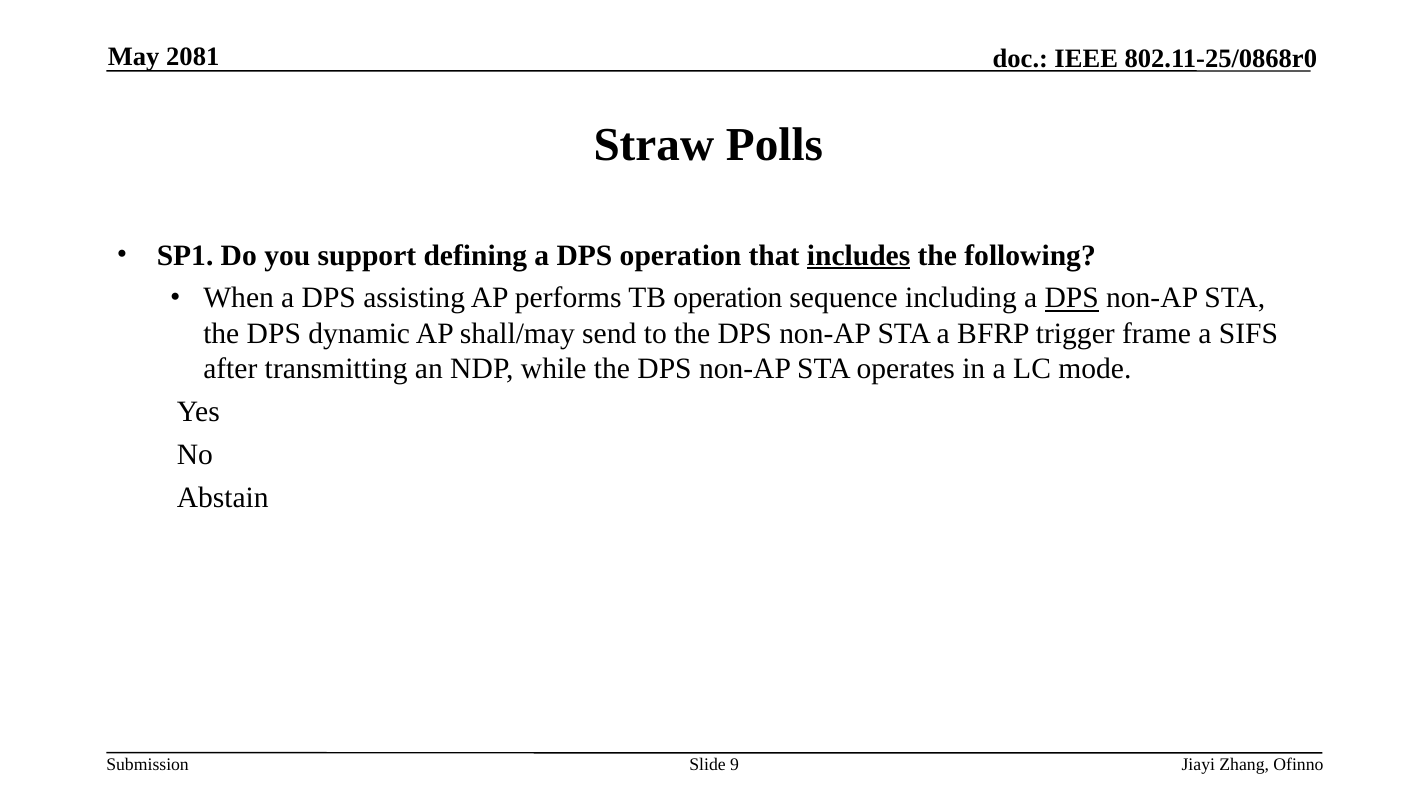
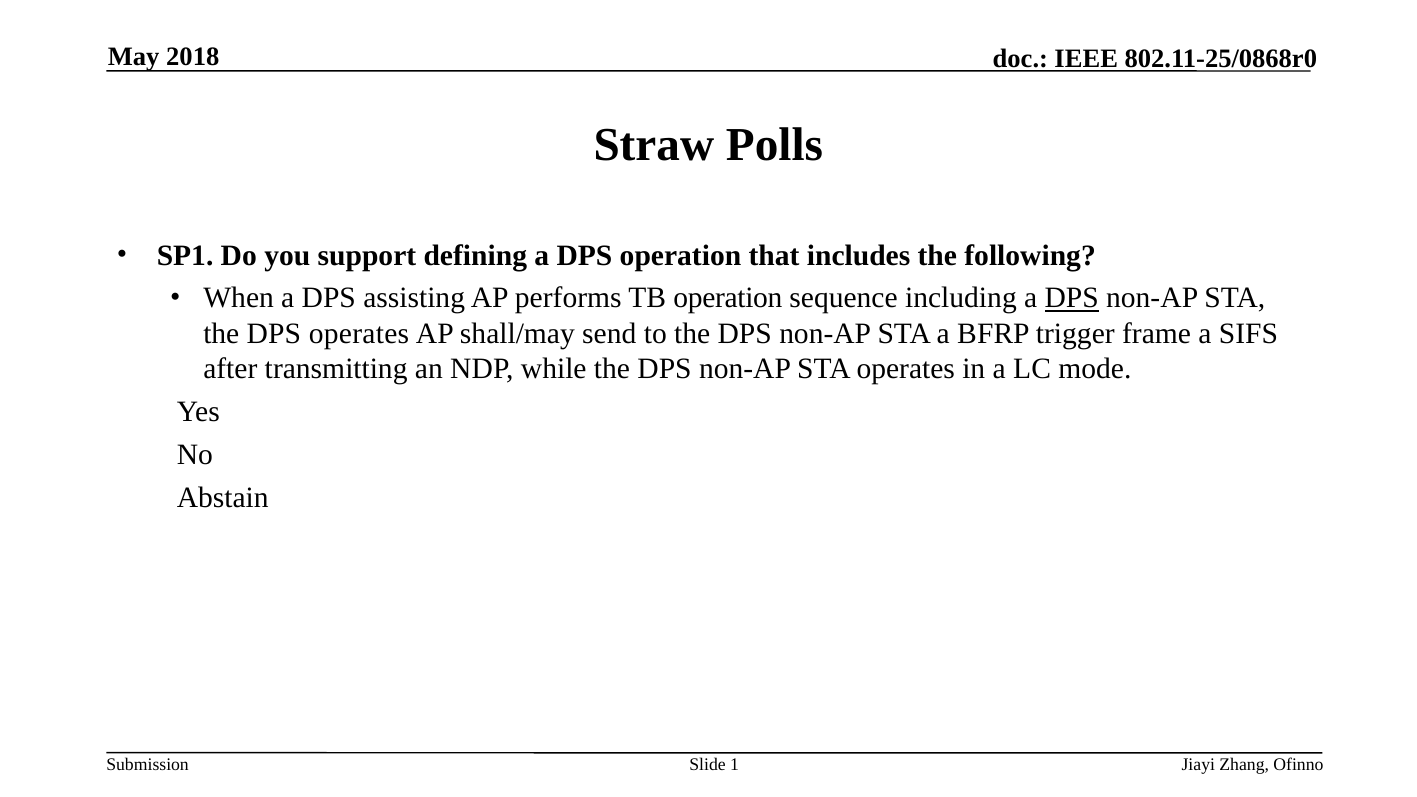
2081: 2081 -> 2018
includes underline: present -> none
DPS dynamic: dynamic -> operates
9: 9 -> 1
